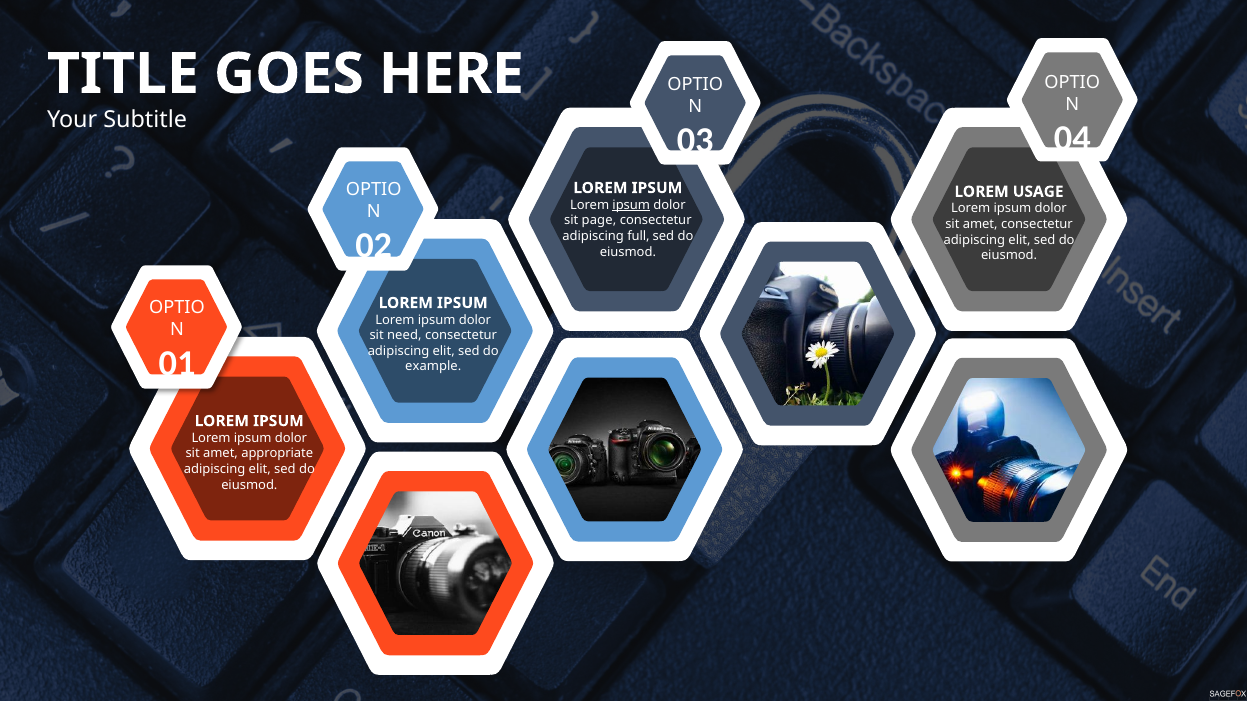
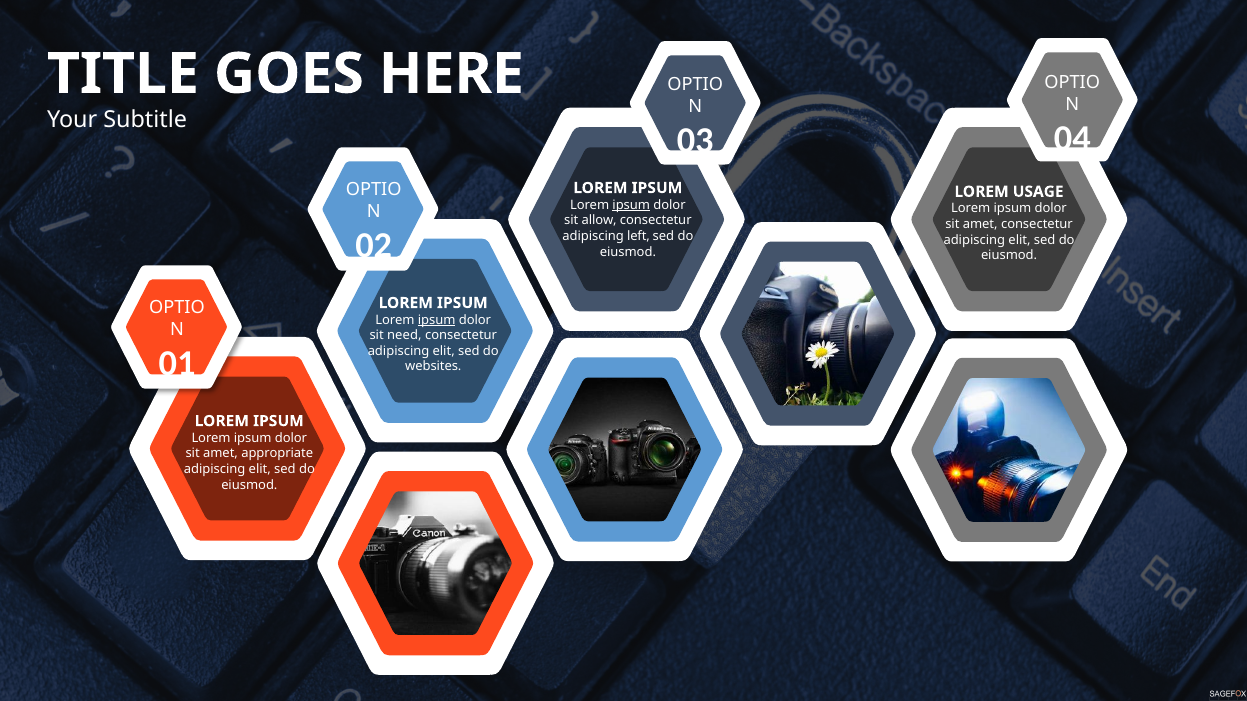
page: page -> allow
full: full -> left
ipsum at (437, 320) underline: none -> present
example: example -> websites
